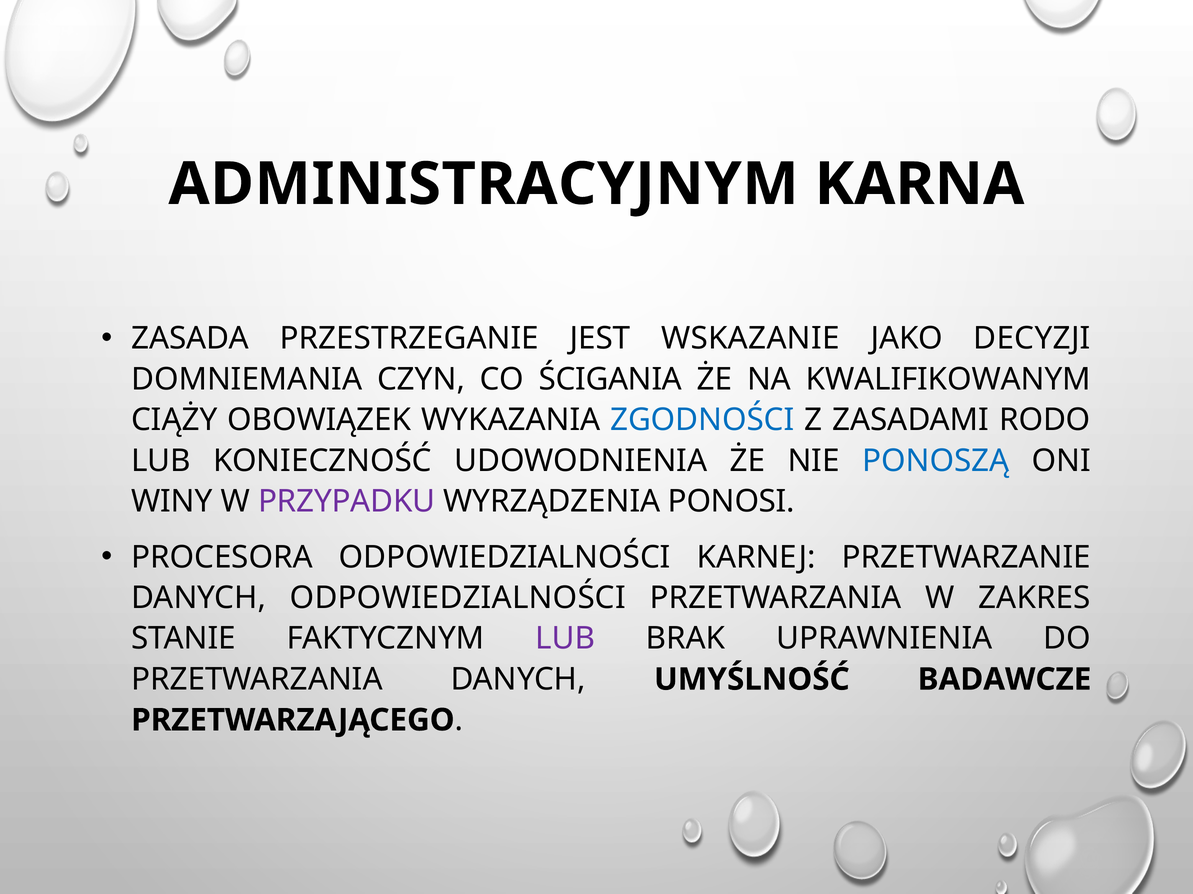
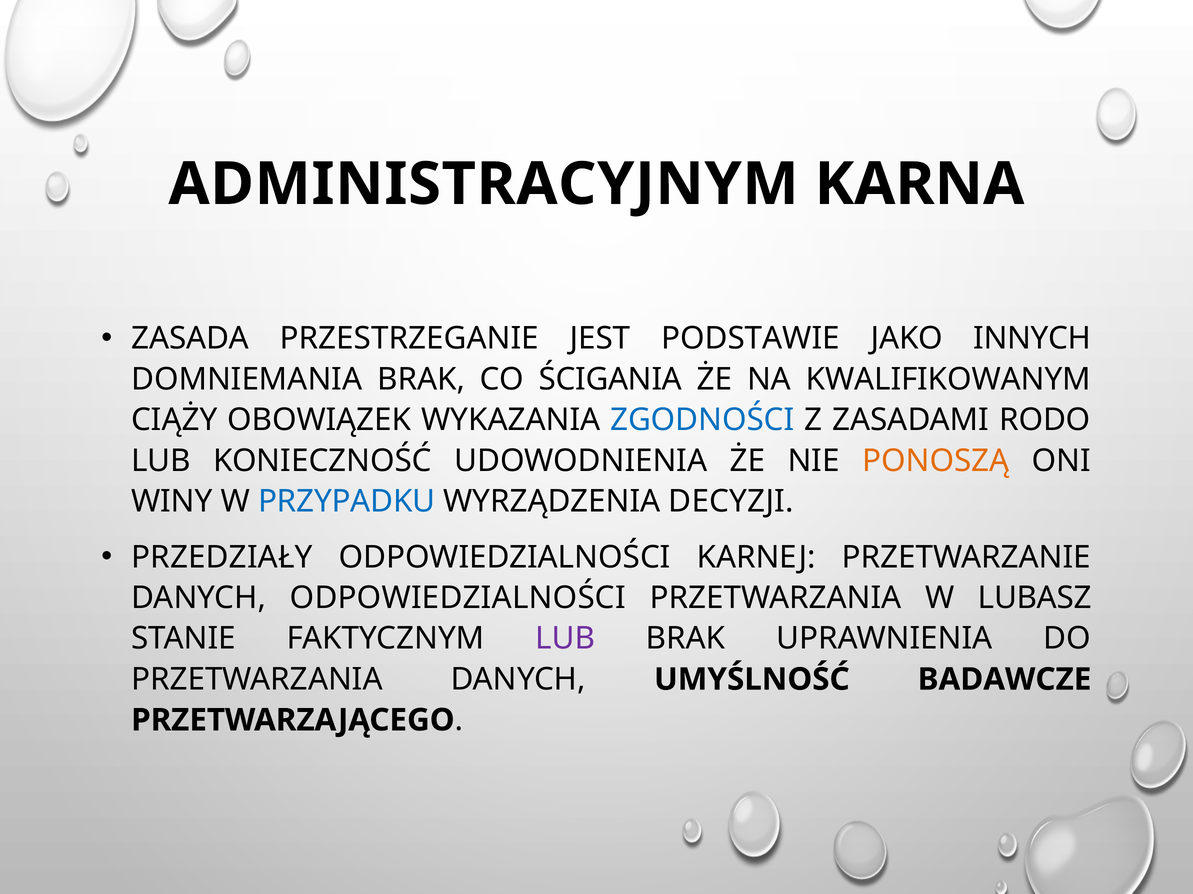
WSKAZANIE: WSKAZANIE -> PODSTAWIE
DECYZJI: DECYZJI -> INNYCH
DOMNIEMANIA CZYN: CZYN -> BRAK
PONOSZĄ colour: blue -> orange
PRZYPADKU colour: purple -> blue
PONOSI: PONOSI -> DECYZJI
PROCESORA: PROCESORA -> PRZEDZIAŁY
ZAKRES: ZAKRES -> LUBASZ
